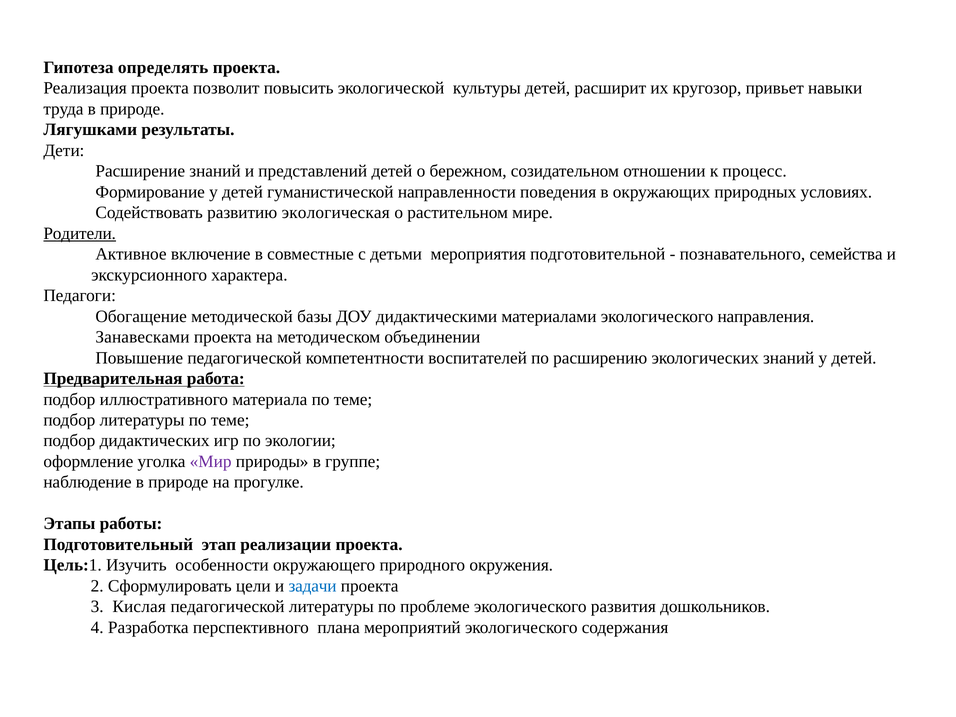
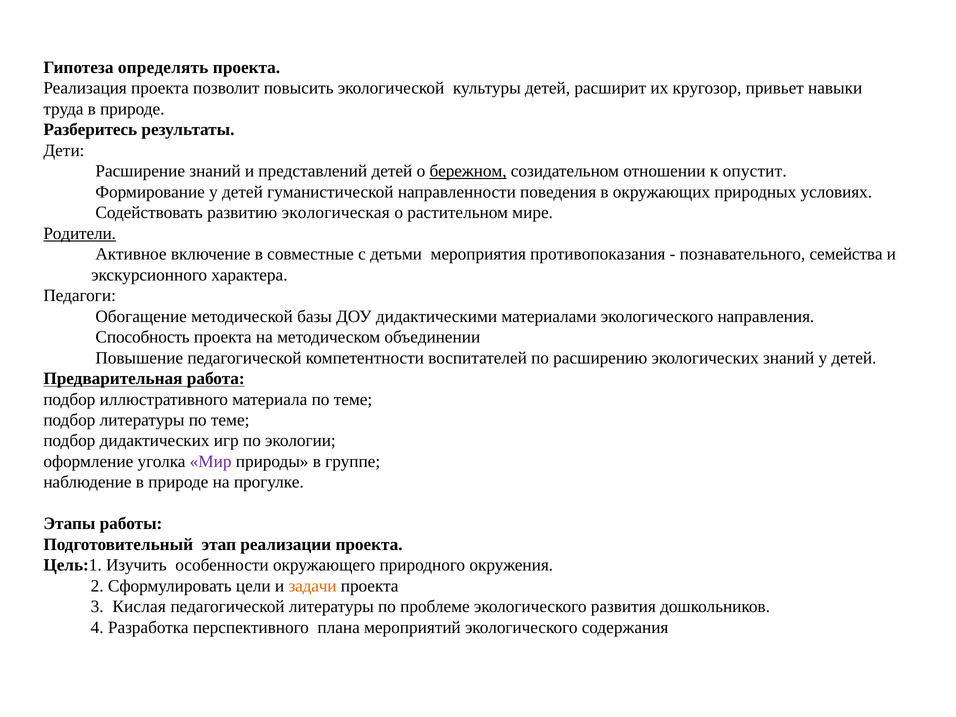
Лягушками: Лягушками -> Разберитесь
бережном underline: none -> present
процесс: процесс -> опустит
подготовительной: подготовительной -> противопоказания
Занавесками: Занавесками -> Способность
задачи colour: blue -> orange
